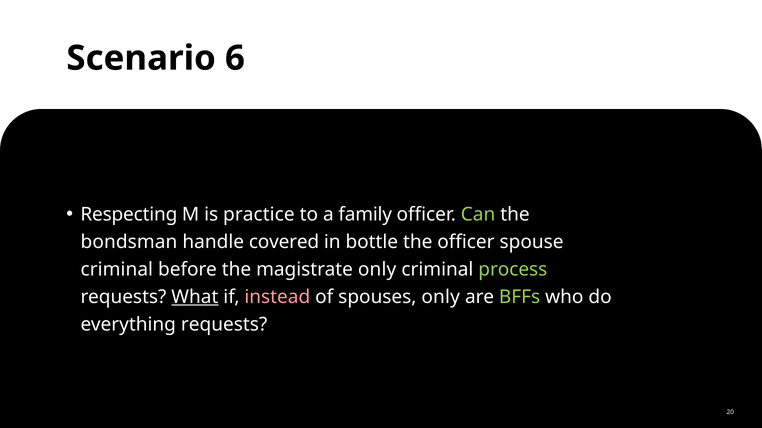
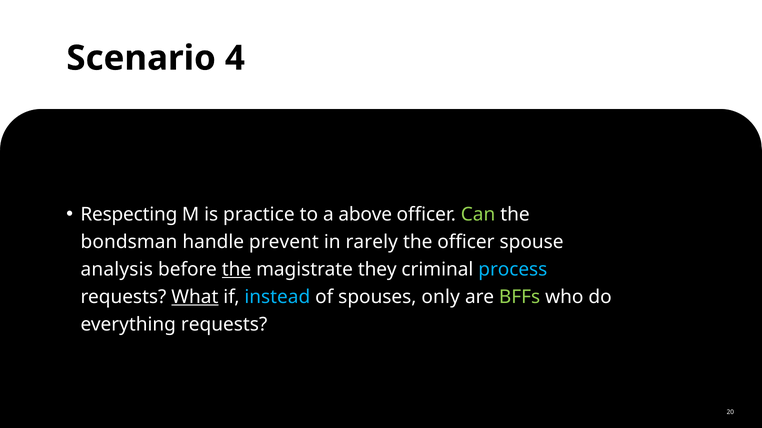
6: 6 -> 4
family: family -> above
covered: covered -> prevent
bottle: bottle -> rarely
criminal at (117, 270): criminal -> analysis
the at (236, 270) underline: none -> present
magistrate only: only -> they
process colour: light green -> light blue
instead colour: pink -> light blue
